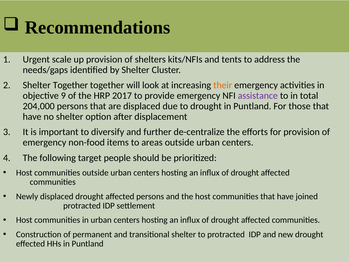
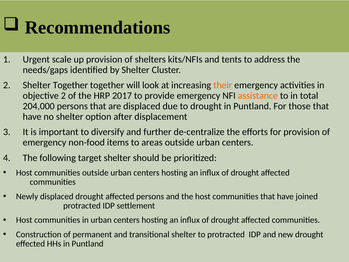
objective 9: 9 -> 2
assistance colour: purple -> orange
target people: people -> shelter
